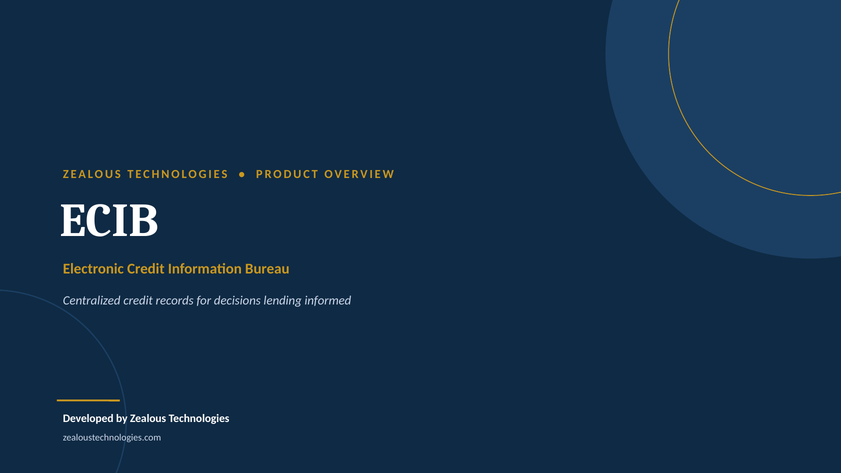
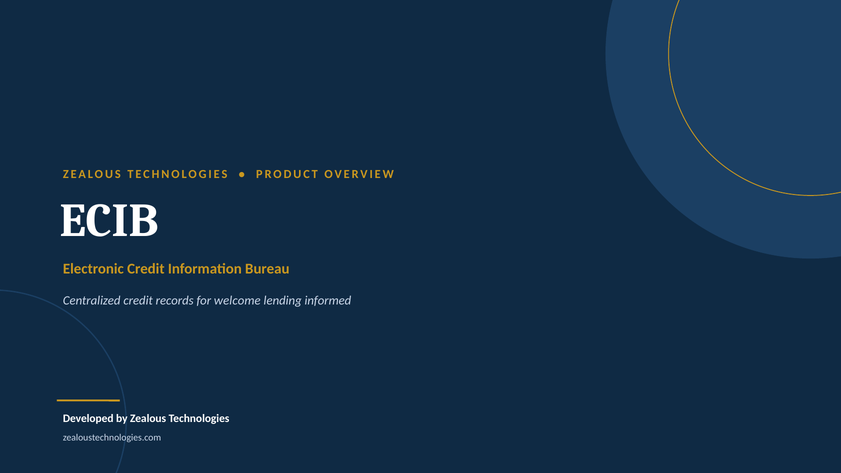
decisions: decisions -> welcome
